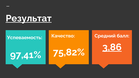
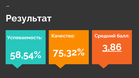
Результат underline: present -> none
75,82%: 75,82% -> 75,32%
97,41%: 97,41% -> 58,54%
